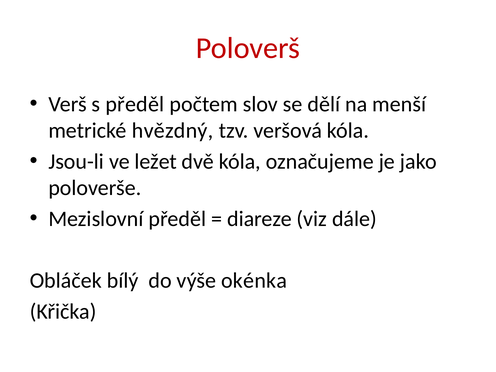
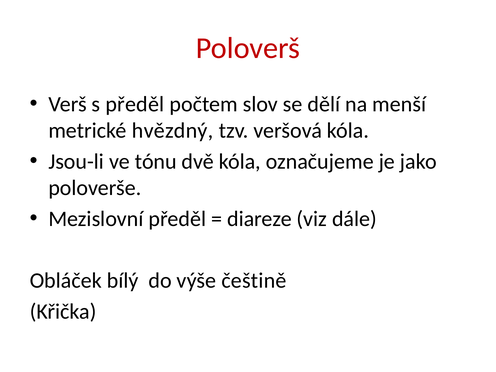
ležet: ležet -> tónu
okénka: okénka -> češtině
